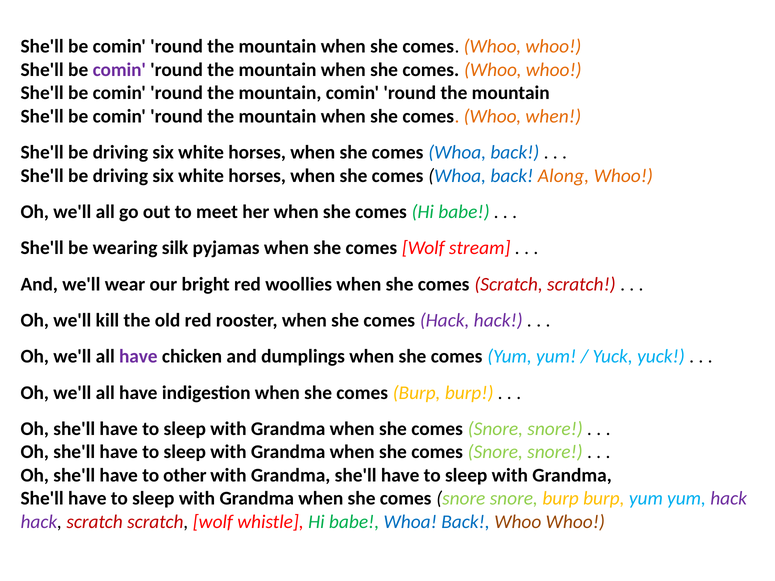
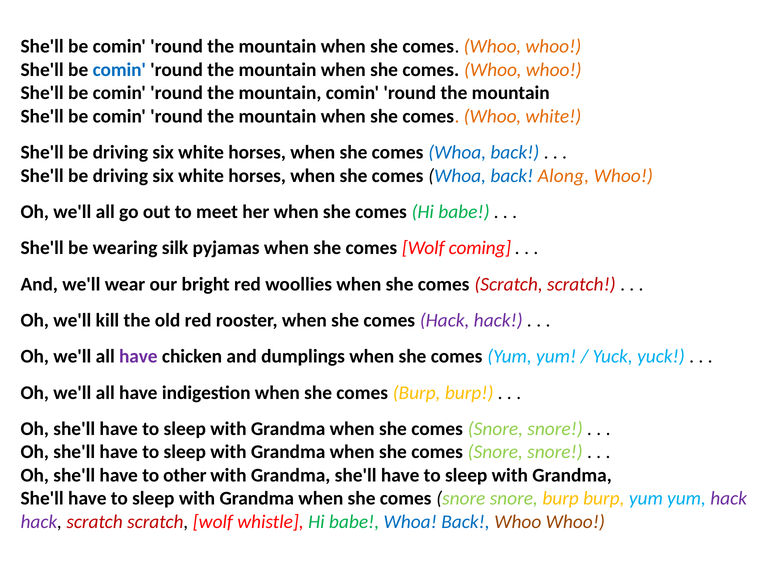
comin at (119, 70) colour: purple -> blue
Whoo when: when -> white
stream: stream -> coming
